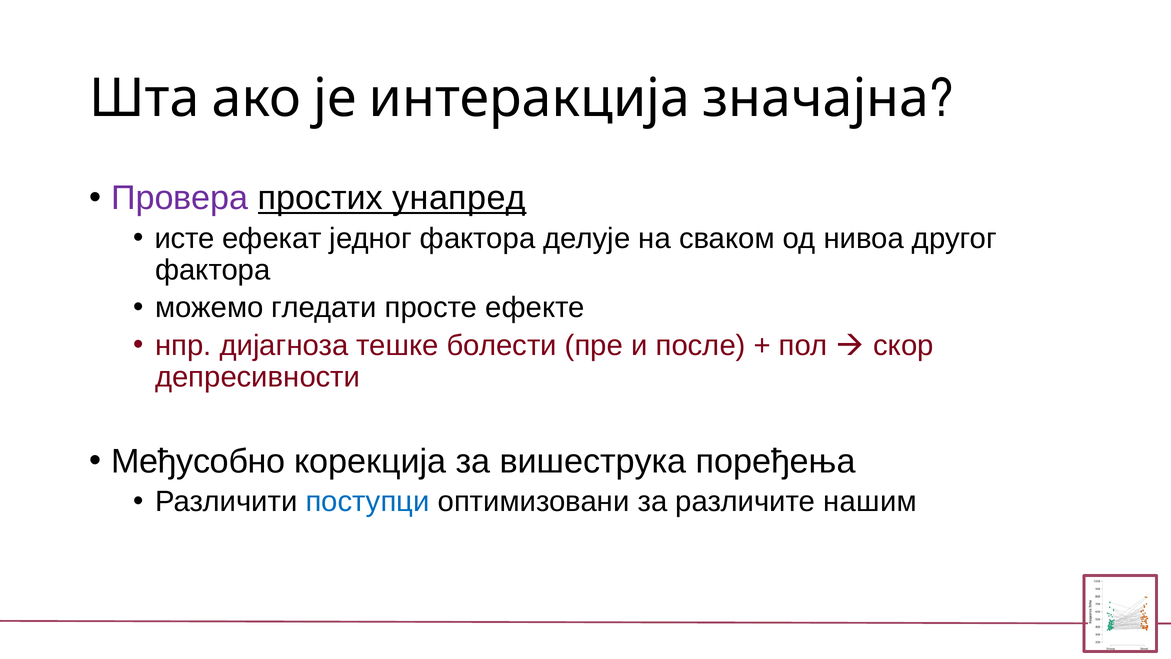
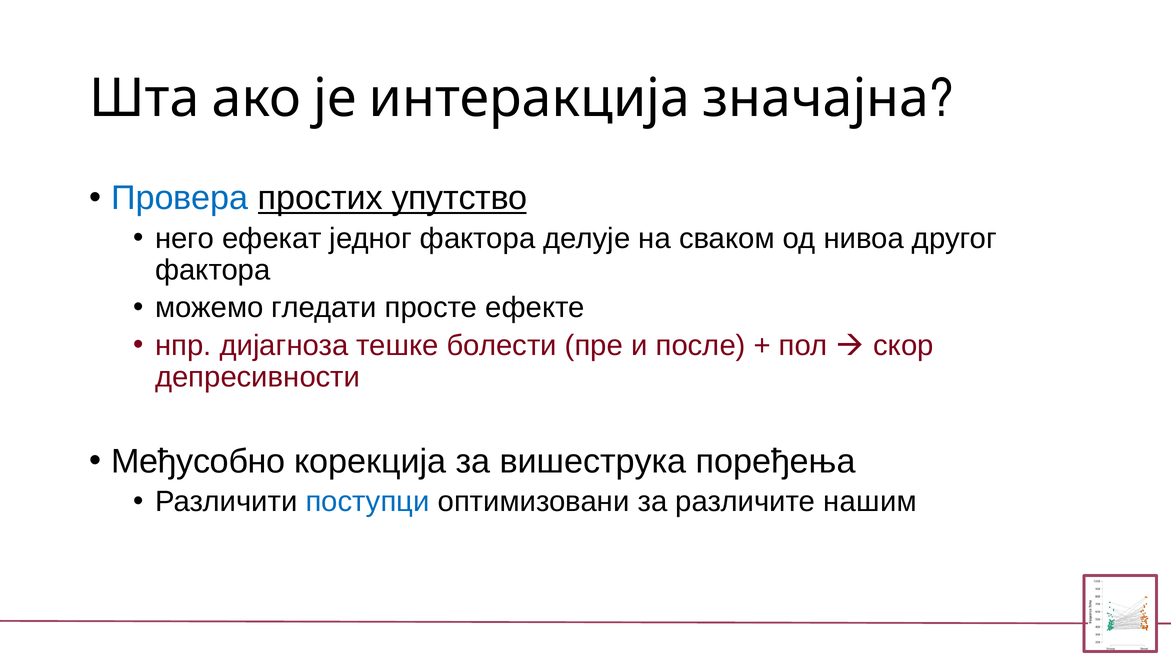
Провера colour: purple -> blue
унапред: унапред -> упутство
исте: исте -> него
